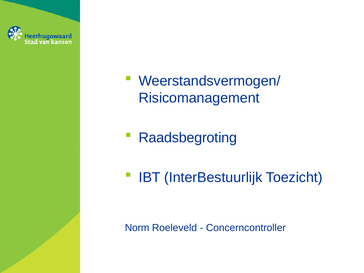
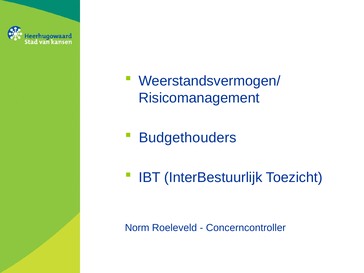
Raadsbegroting: Raadsbegroting -> Budgethouders
